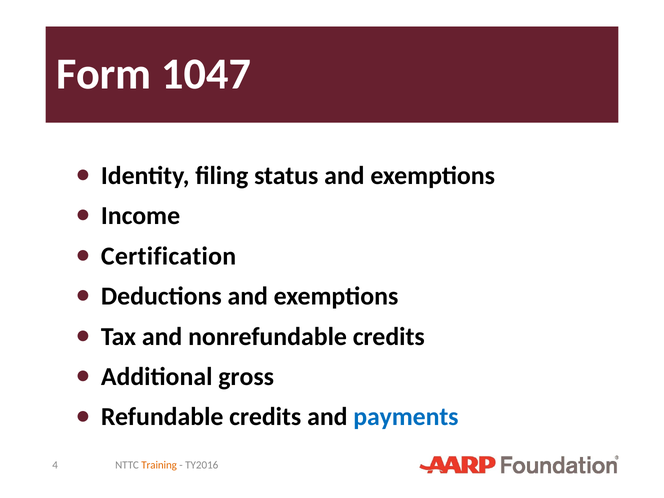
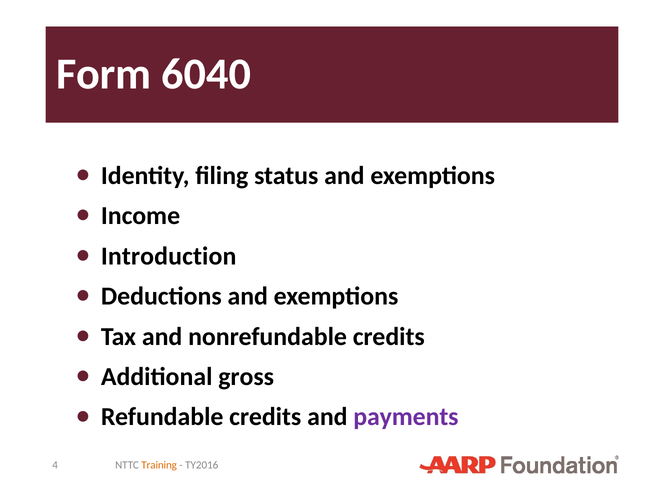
1047: 1047 -> 6040
Certification: Certification -> Introduction
payments colour: blue -> purple
